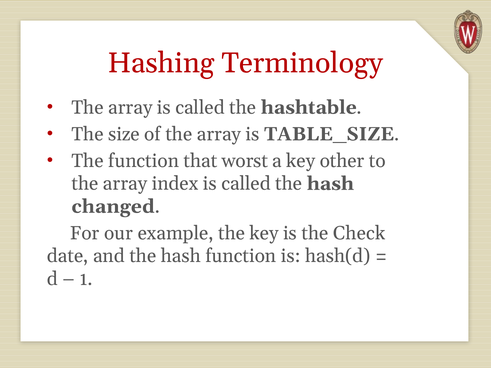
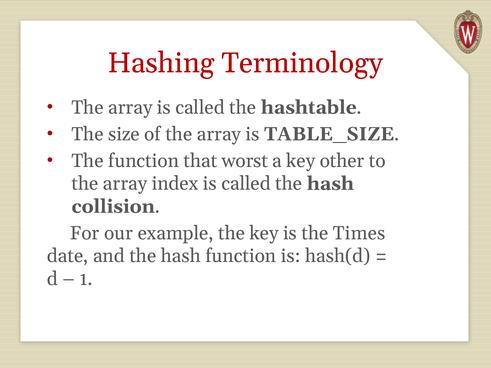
changed: changed -> collision
Check: Check -> Times
